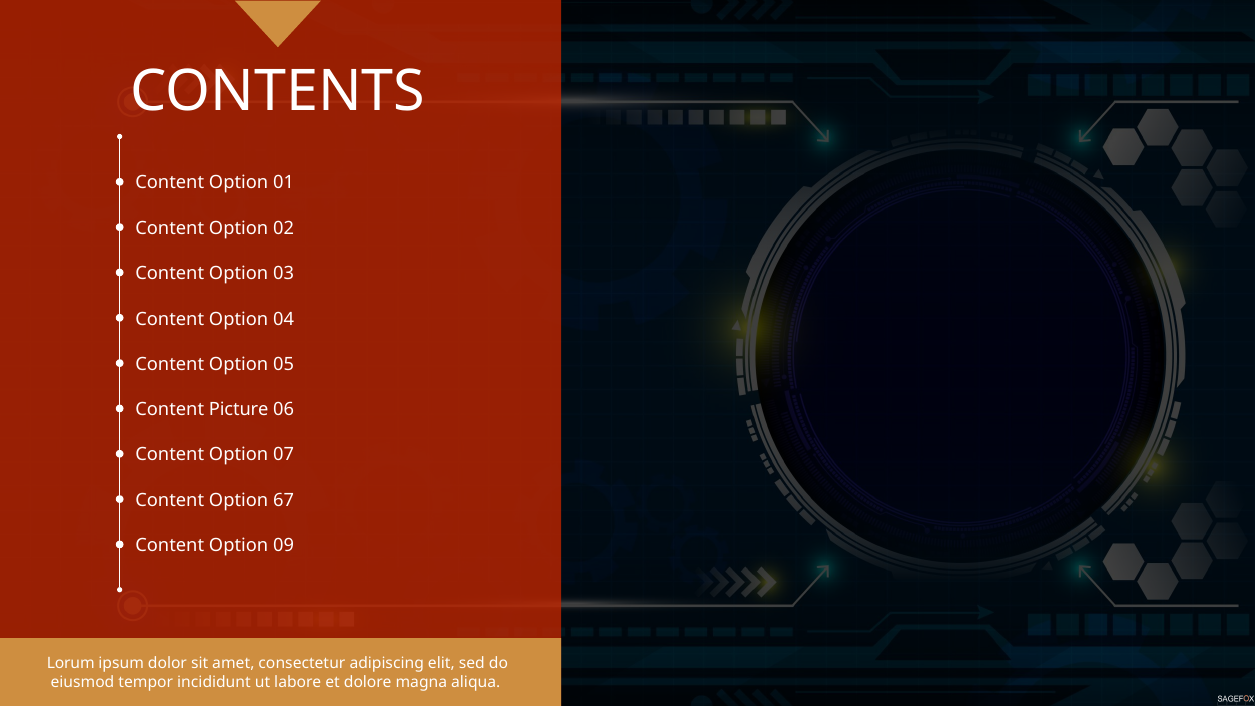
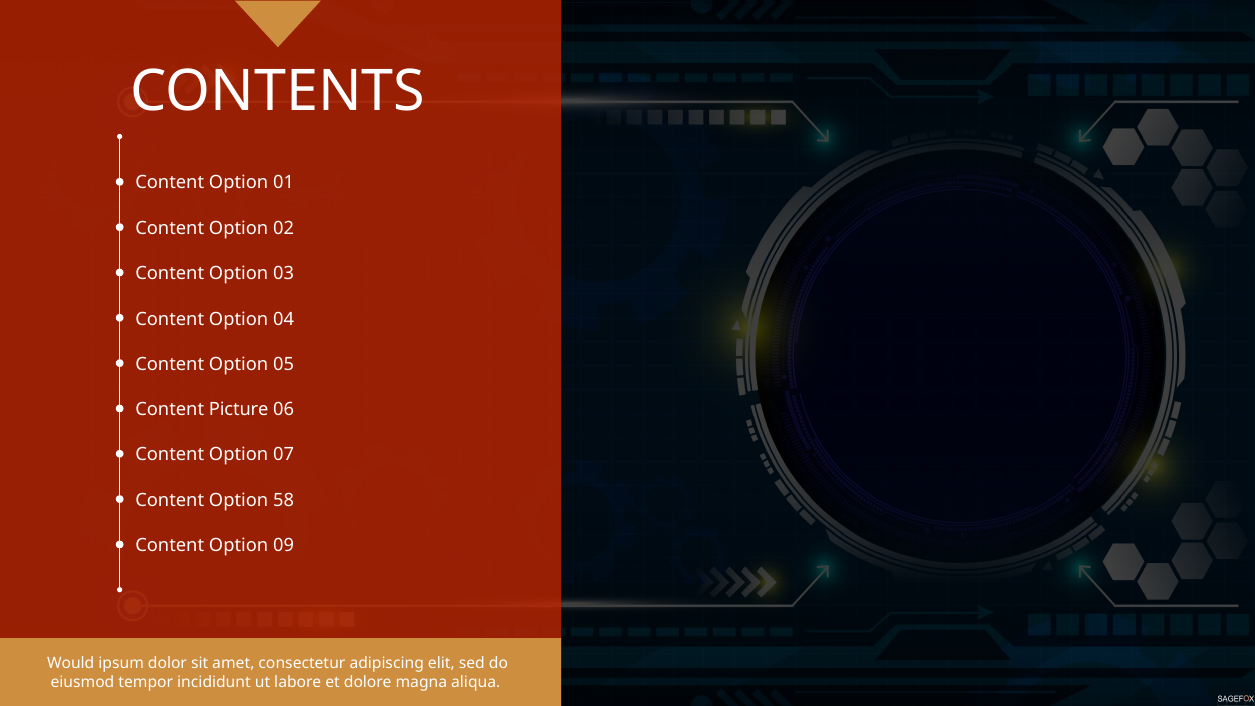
67: 67 -> 58
Lorum: Lorum -> Would
